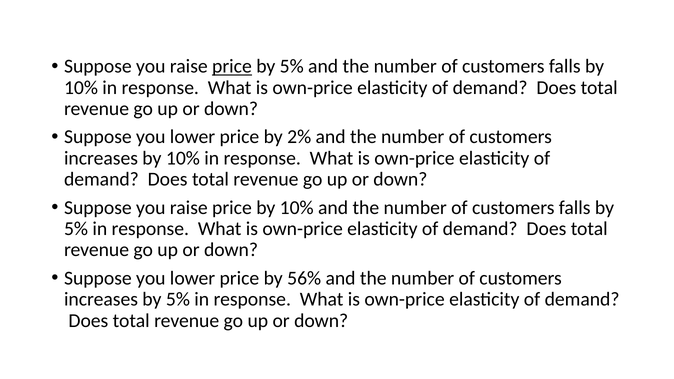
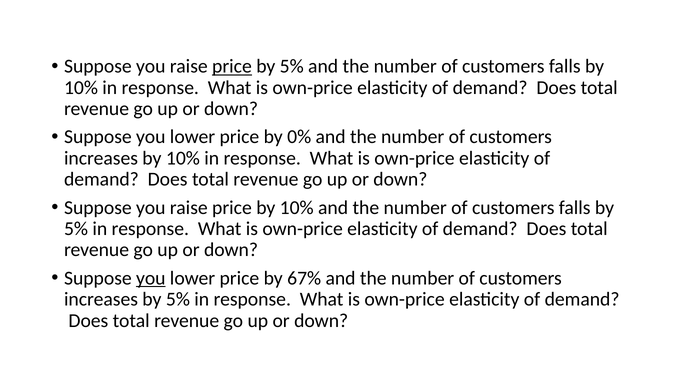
2%: 2% -> 0%
you at (151, 278) underline: none -> present
56%: 56% -> 67%
